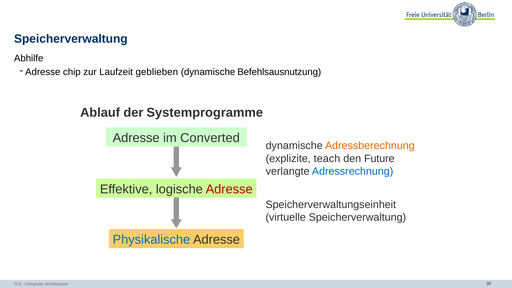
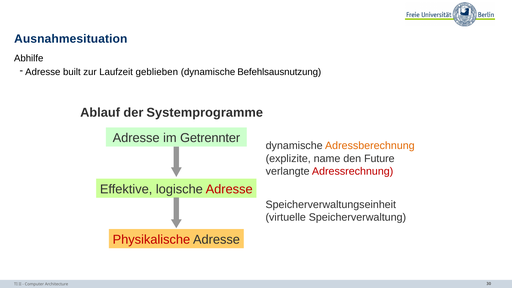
Speicherverwaltung at (71, 39): Speicherverwaltung -> Ausnahmesituation
chip: chip -> built
Converted: Converted -> Getrennter
teach: teach -> name
Adressrechnung colour: blue -> red
Physikalische colour: blue -> red
